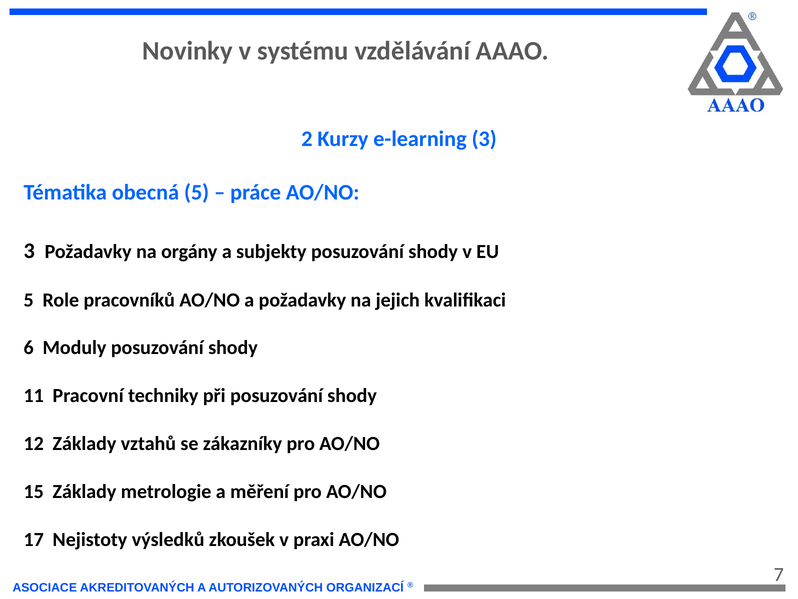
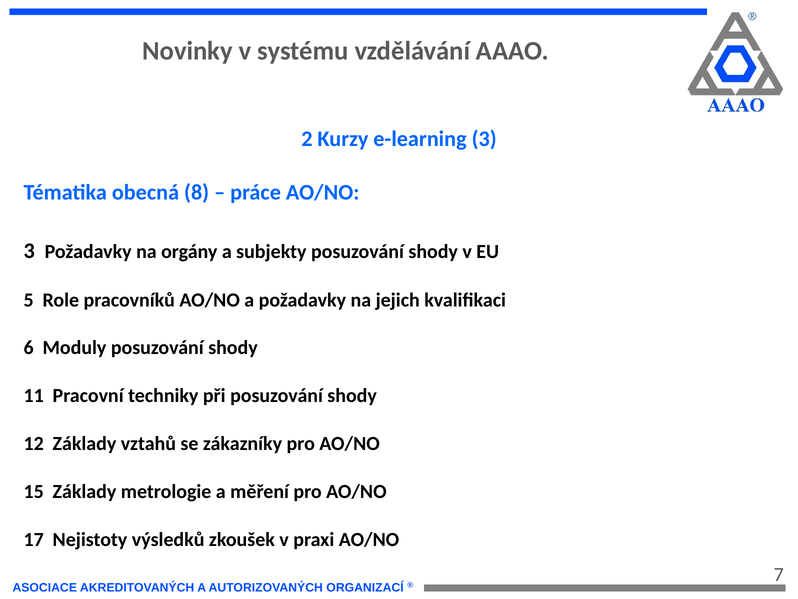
obecná 5: 5 -> 8
